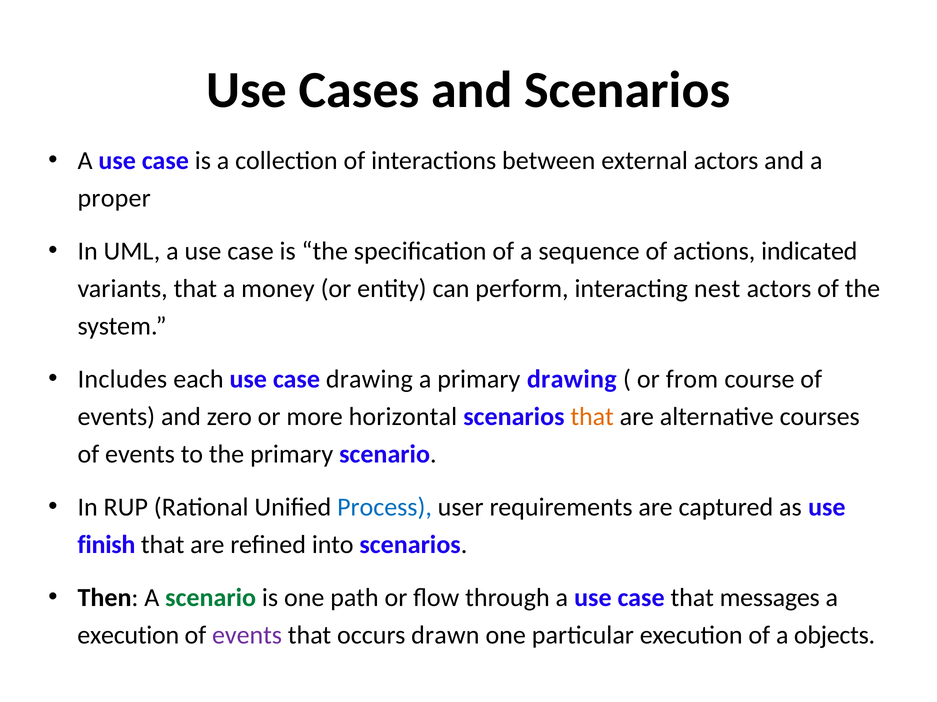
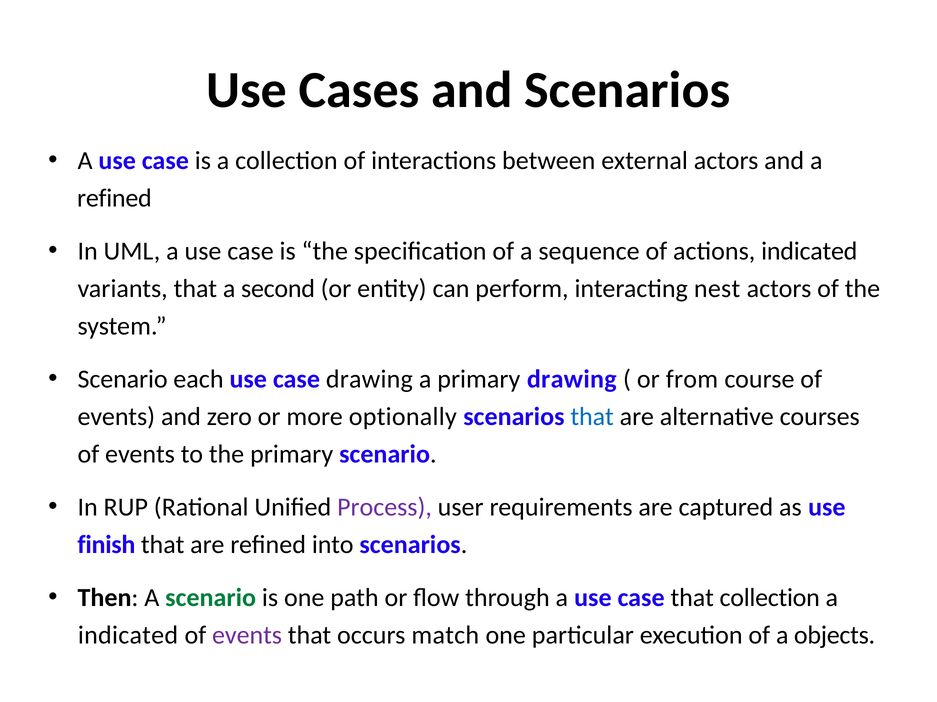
proper at (114, 198): proper -> refined
money: money -> second
Includes at (122, 380): Includes -> Scenario
horizontal: horizontal -> optionally
that at (592, 417) colour: orange -> blue
Process colour: blue -> purple
that messages: messages -> collection
execution at (128, 636): execution -> indicated
drawn: drawn -> match
